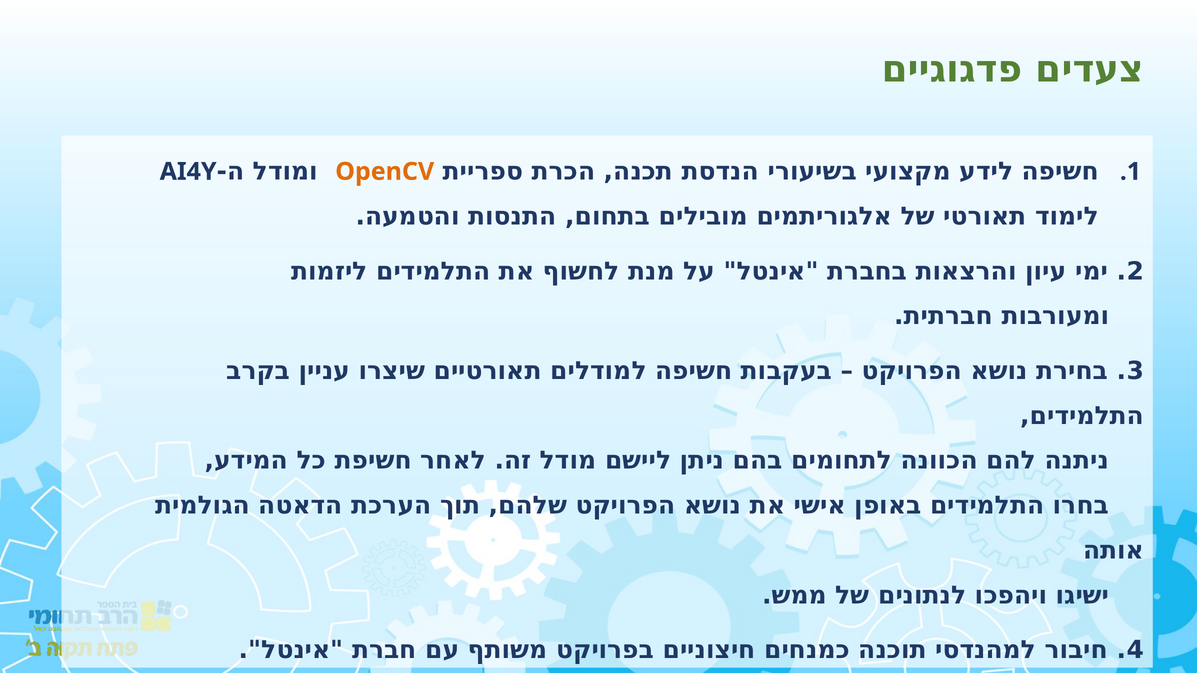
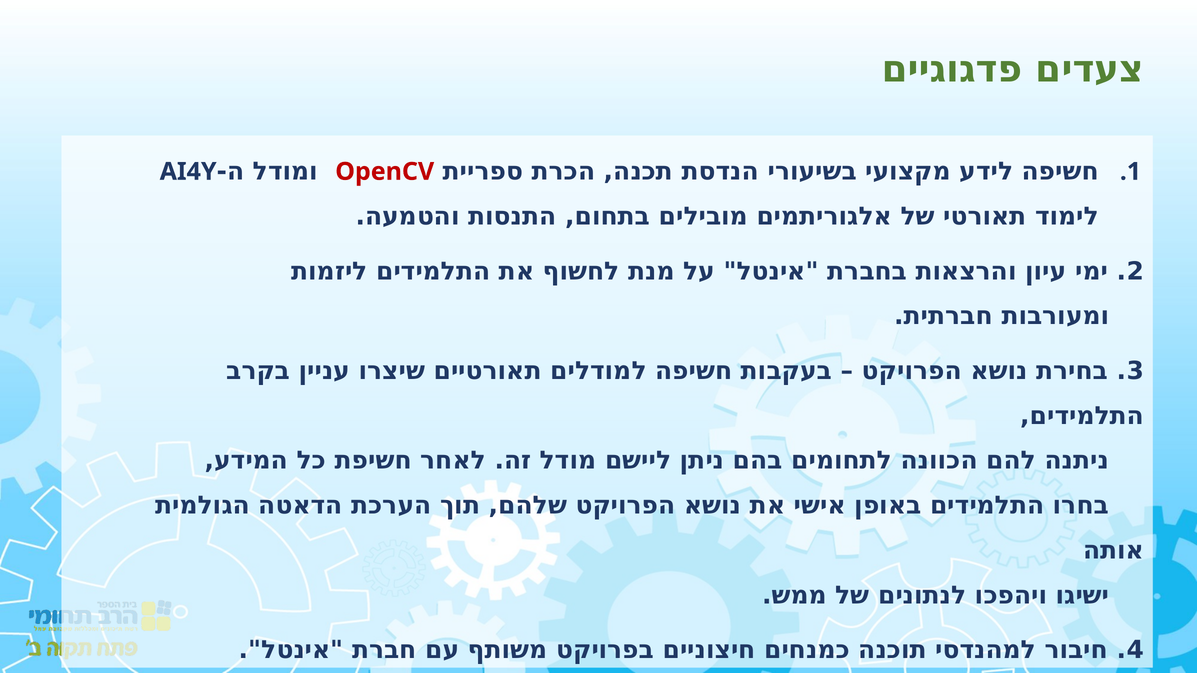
OpenCV colour: orange -> red
